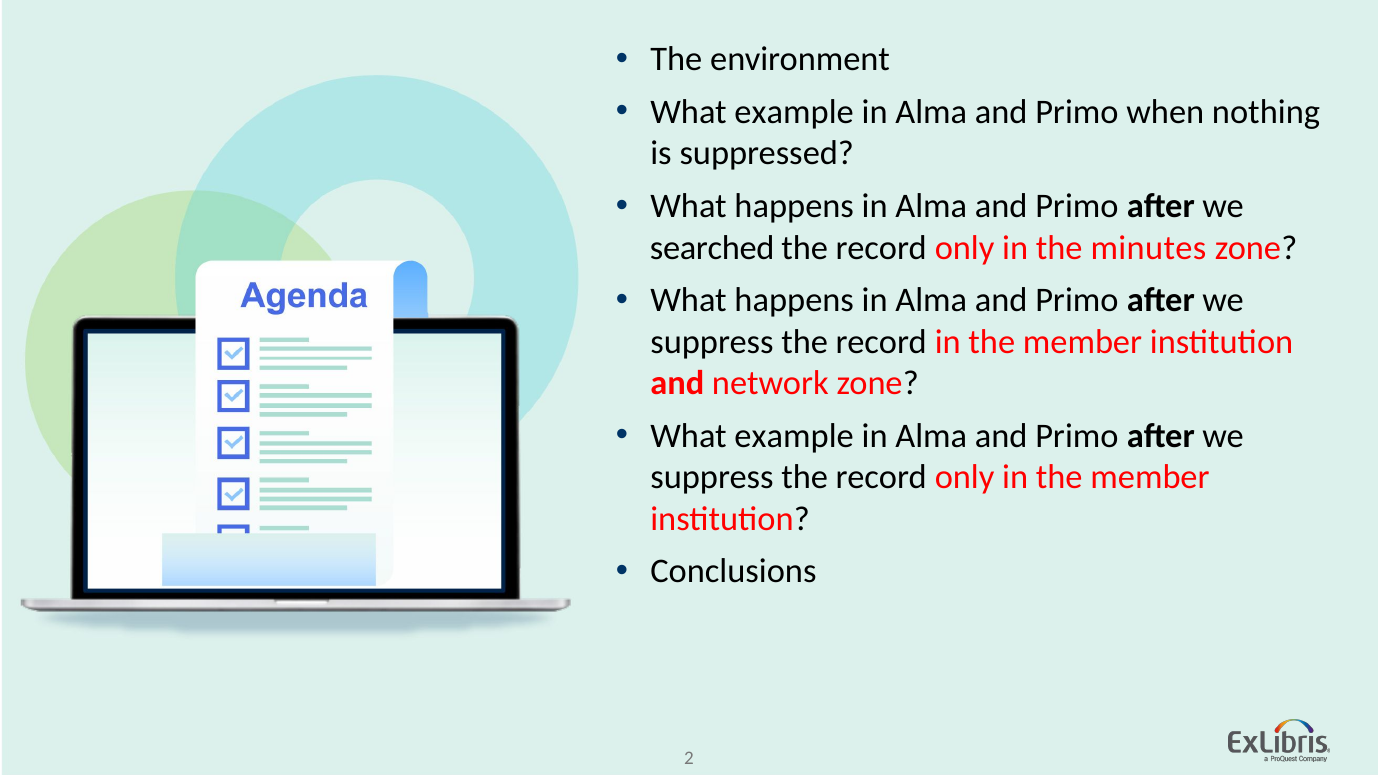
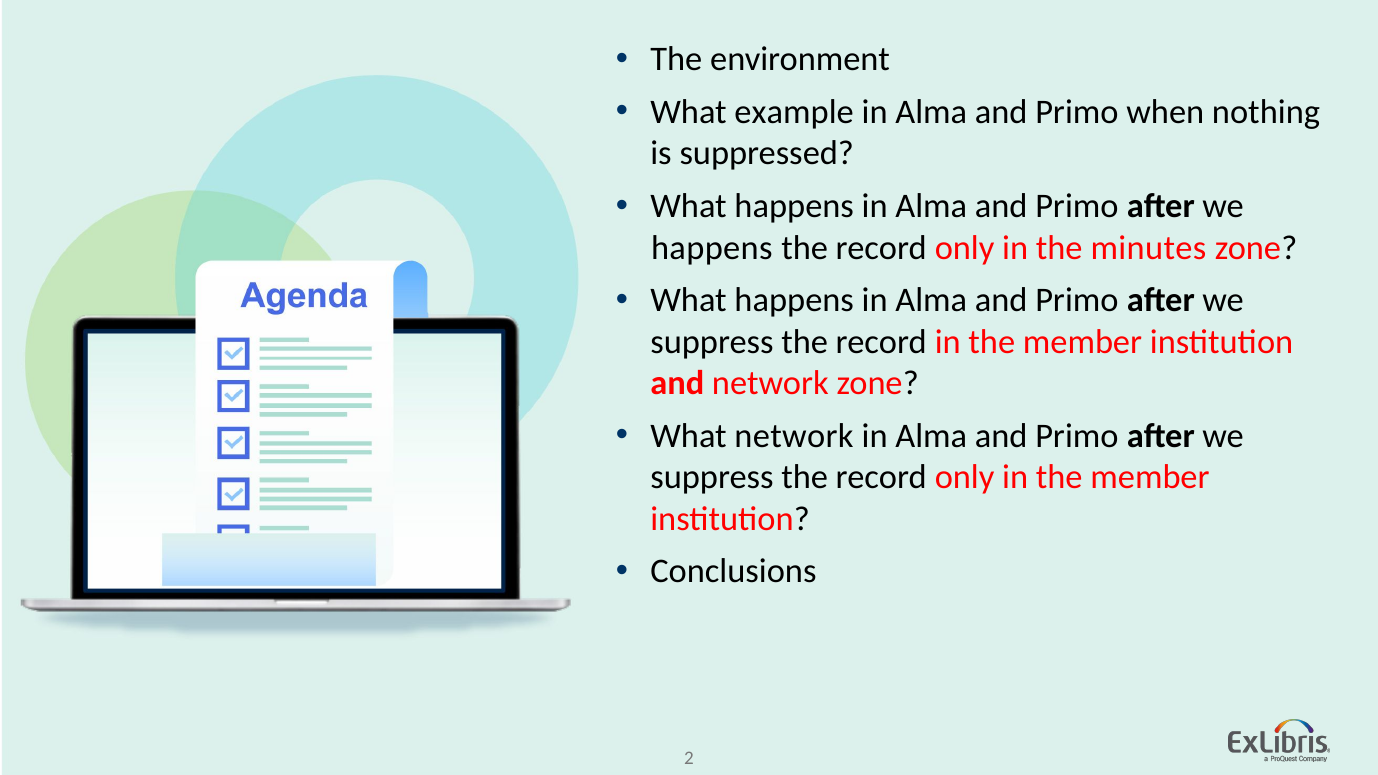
searched at (712, 248): searched -> happens
example at (794, 436): example -> network
